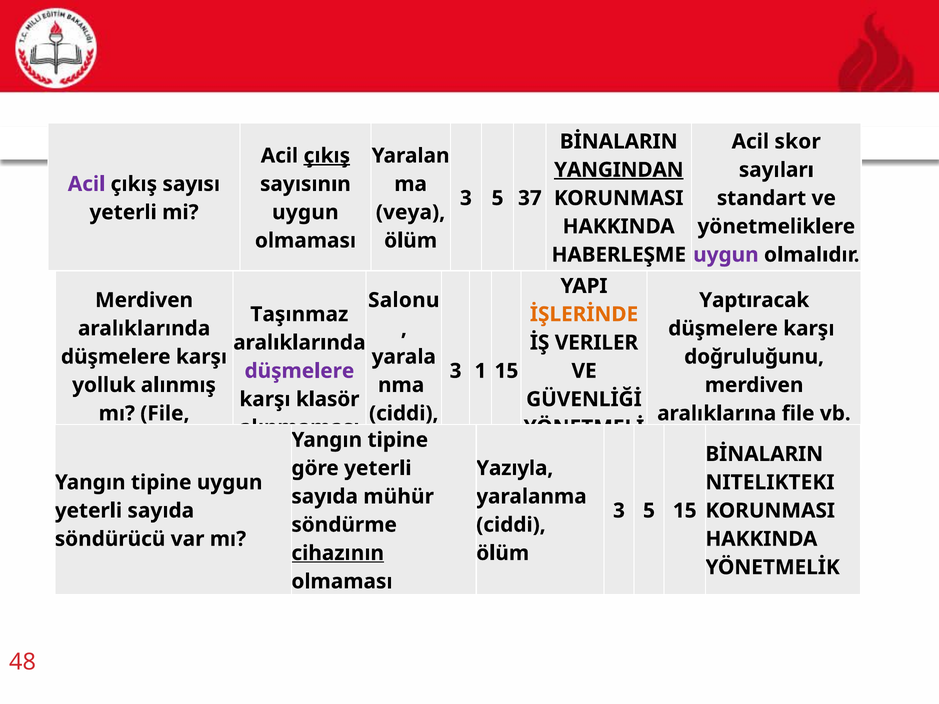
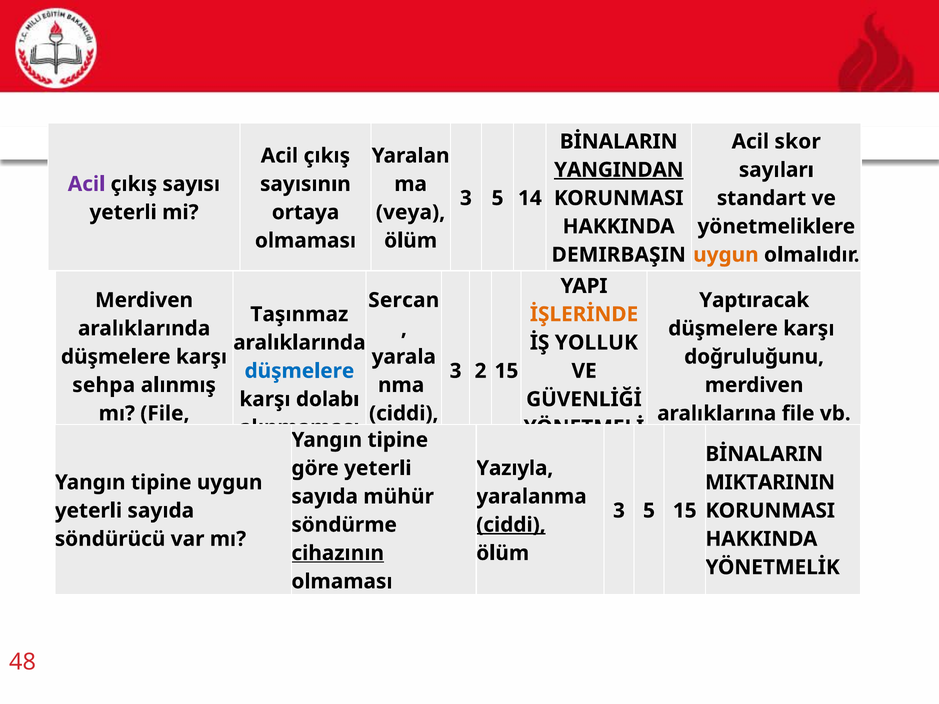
çıkış at (327, 156) underline: present -> none
37: 37 -> 14
uygun at (305, 212): uygun -> ortaya
HABERLEŞME: HABERLEŞME -> DEMIRBAŞIN
uygun at (726, 255) colour: purple -> orange
Salonu: Salonu -> Sercan
VERILER: VERILER -> YOLLUK
düşmelere at (299, 371) colour: purple -> blue
1: 1 -> 2
yolluk: yolluk -> sehpa
klasör: klasör -> dolabı
NITELIKTEKI: NITELIKTEKI -> MIKTARININ
ciddi at (511, 525) underline: none -> present
